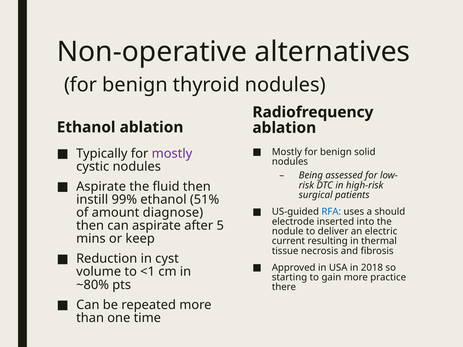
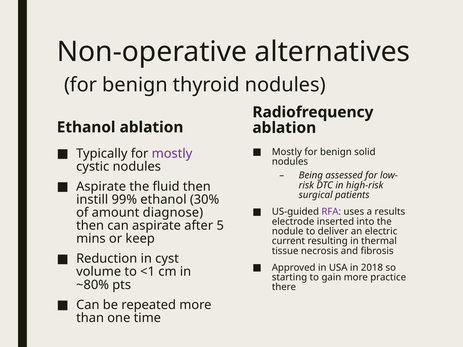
51%: 51% -> 30%
RFA colour: blue -> purple
should: should -> results
